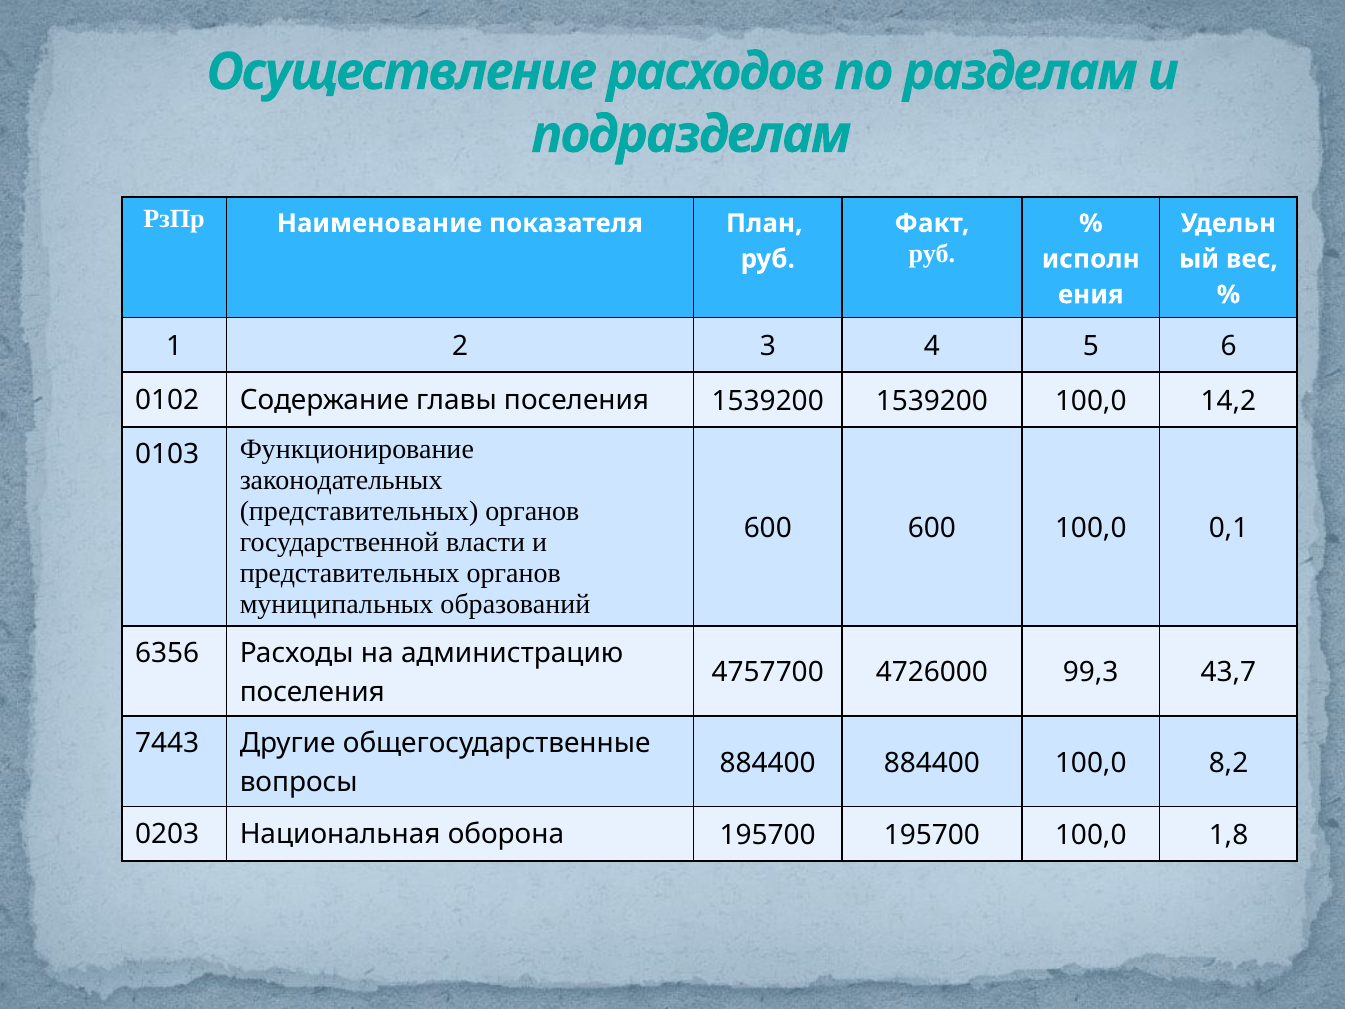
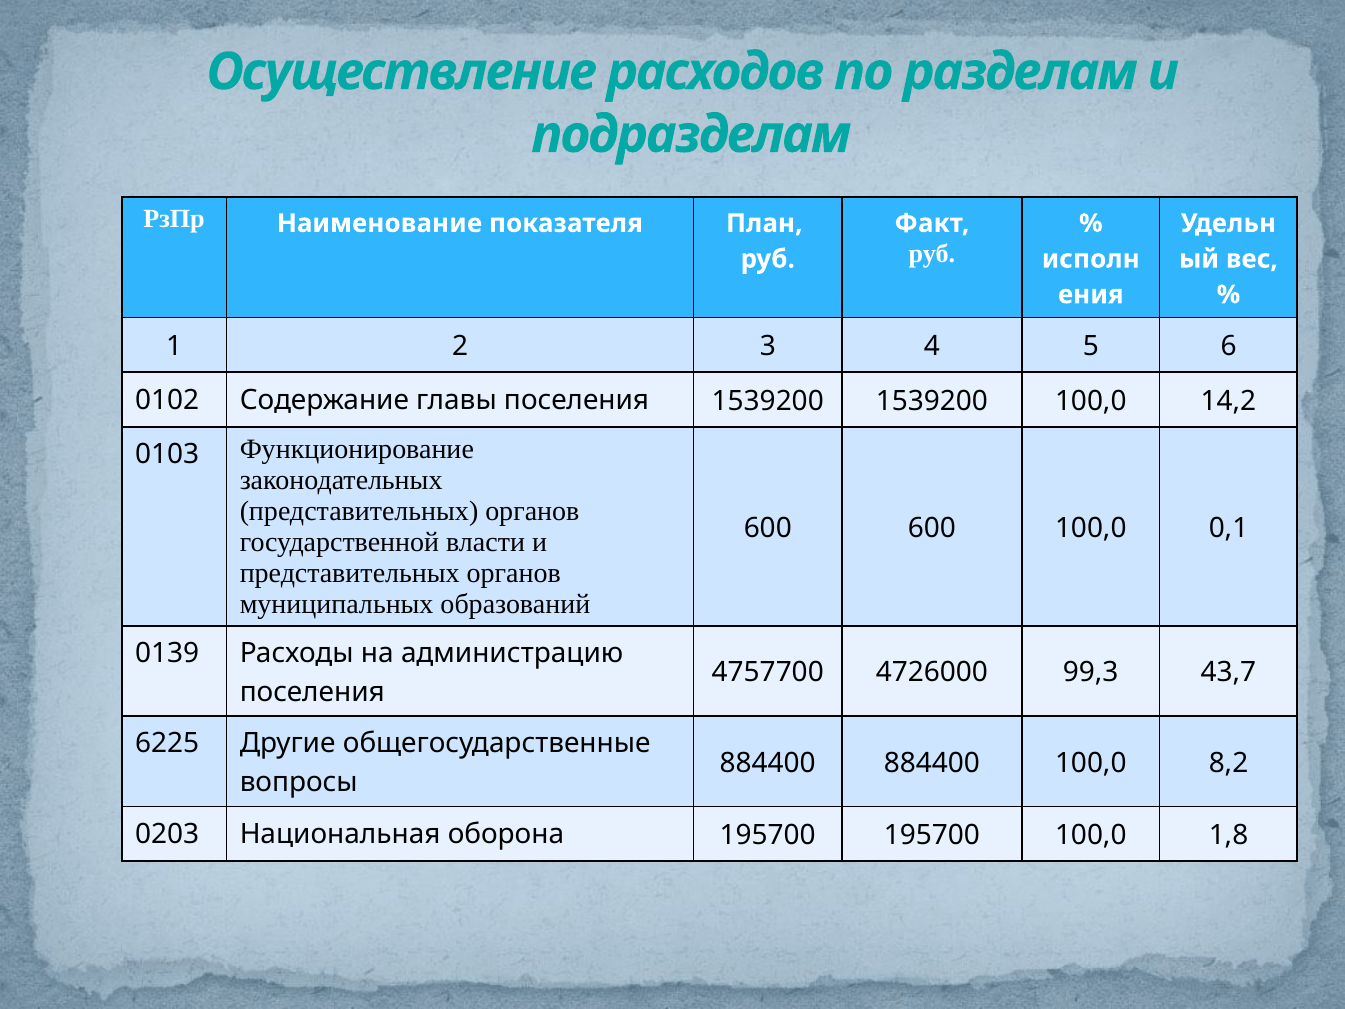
6356: 6356 -> 0139
7443: 7443 -> 6225
